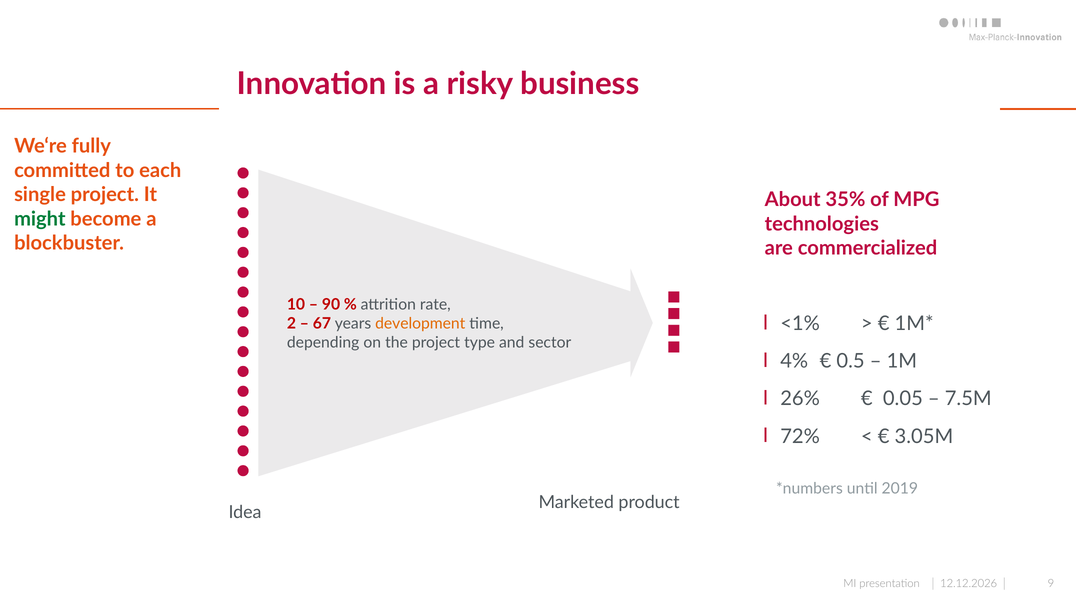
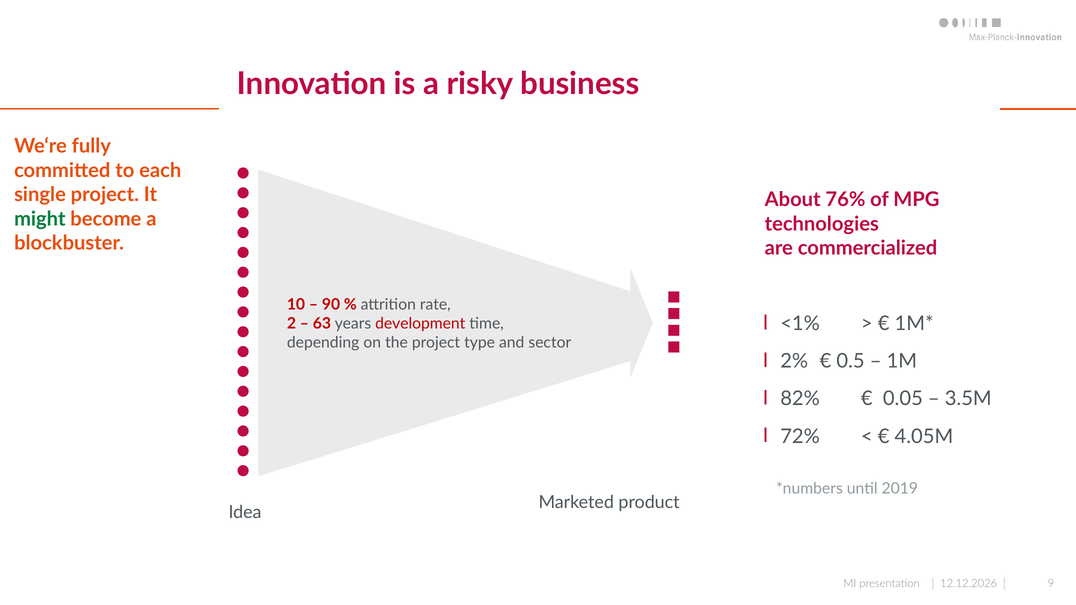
35%: 35% -> 76%
67: 67 -> 63
development colour: orange -> red
4%: 4% -> 2%
26%: 26% -> 82%
7.5M: 7.5M -> 3.5M
3.05M: 3.05M -> 4.05M
